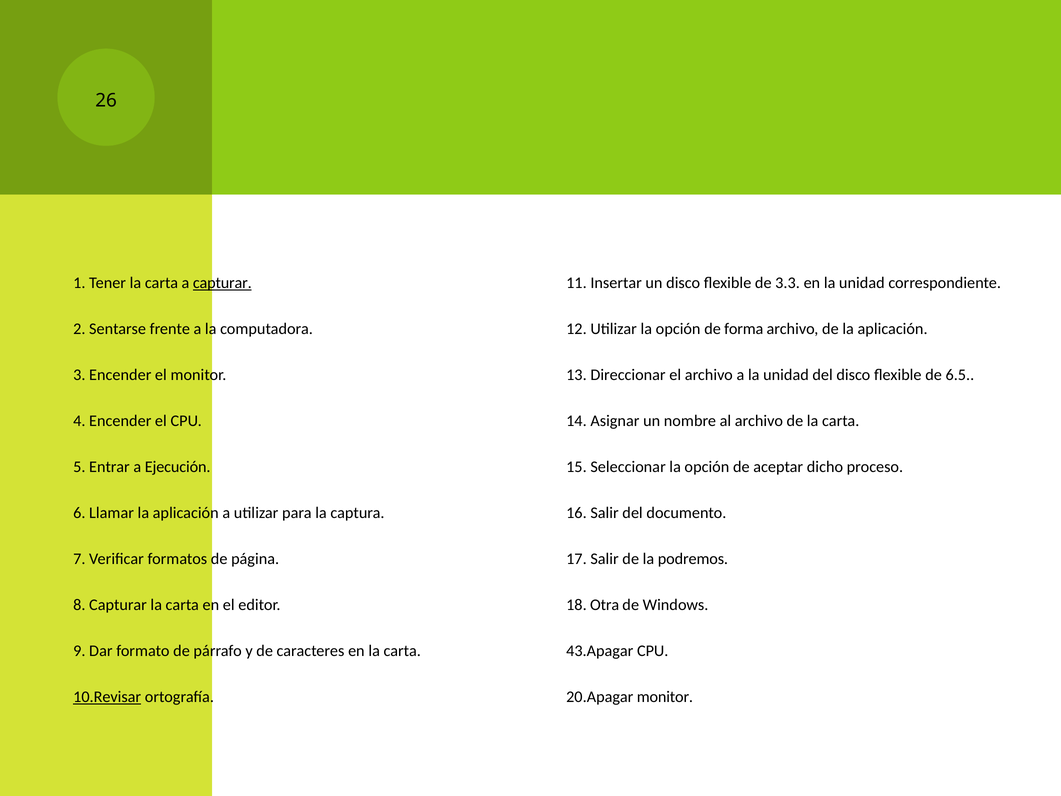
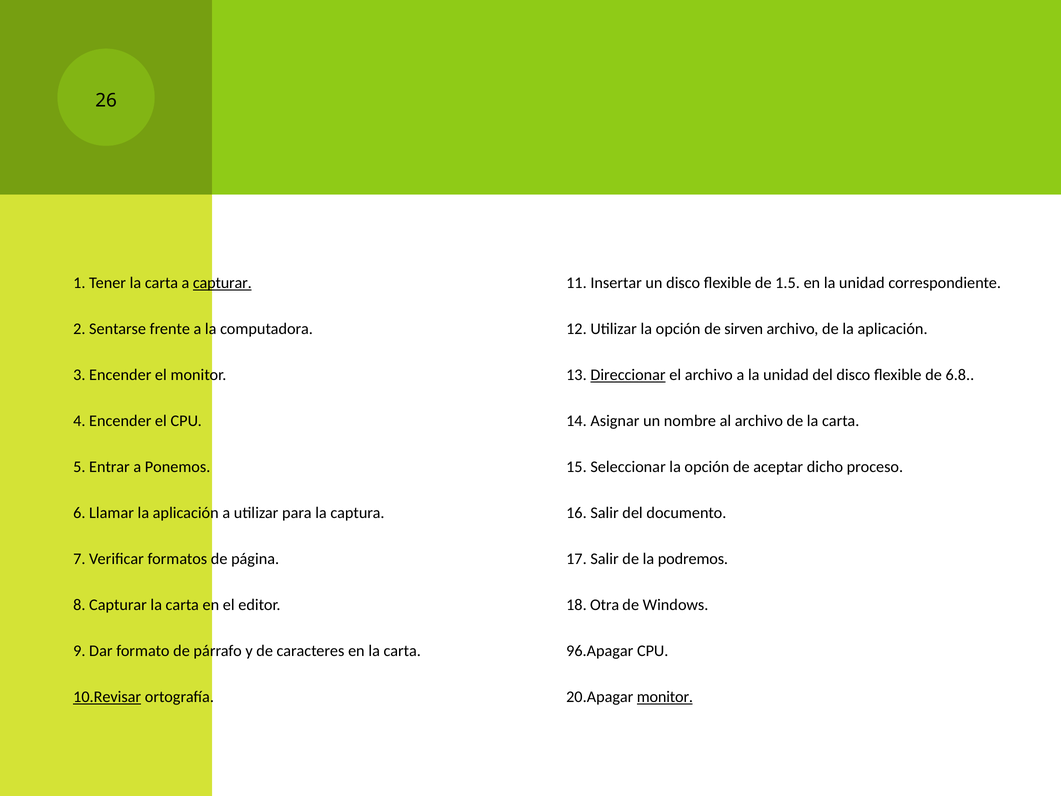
3.3: 3.3 -> 1.5
forma: forma -> sirven
Direccionar underline: none -> present
6.5: 6.5 -> 6.8
Ejecución: Ejecución -> Ponemos
43.Apagar: 43.Apagar -> 96.Apagar
monitor at (665, 697) underline: none -> present
